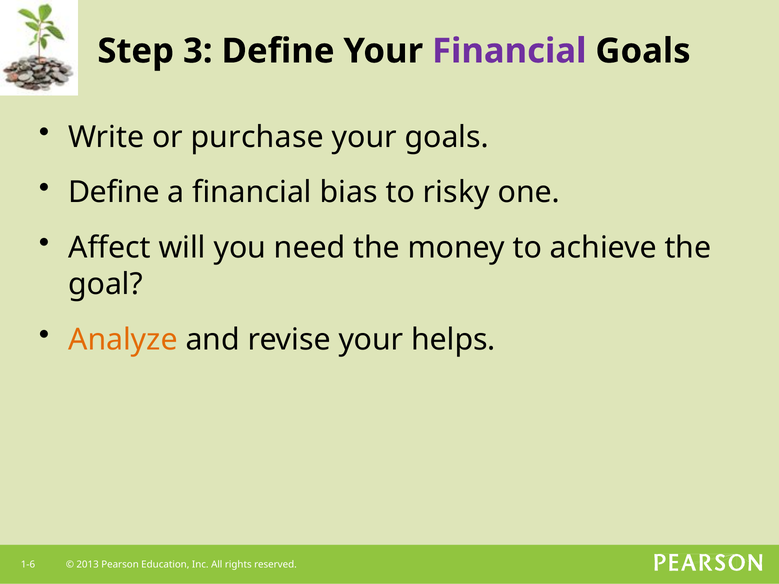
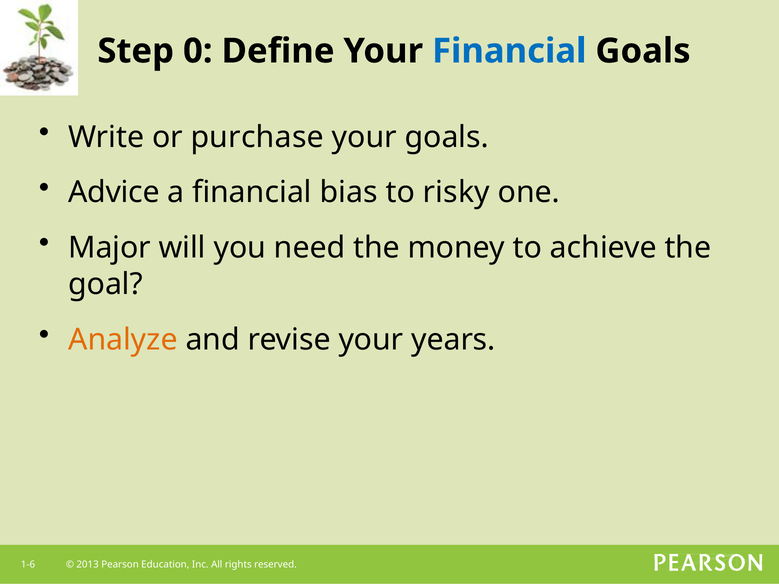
3: 3 -> 0
Financial at (509, 51) colour: purple -> blue
Define at (114, 193): Define -> Advice
Affect: Affect -> Major
helps: helps -> years
